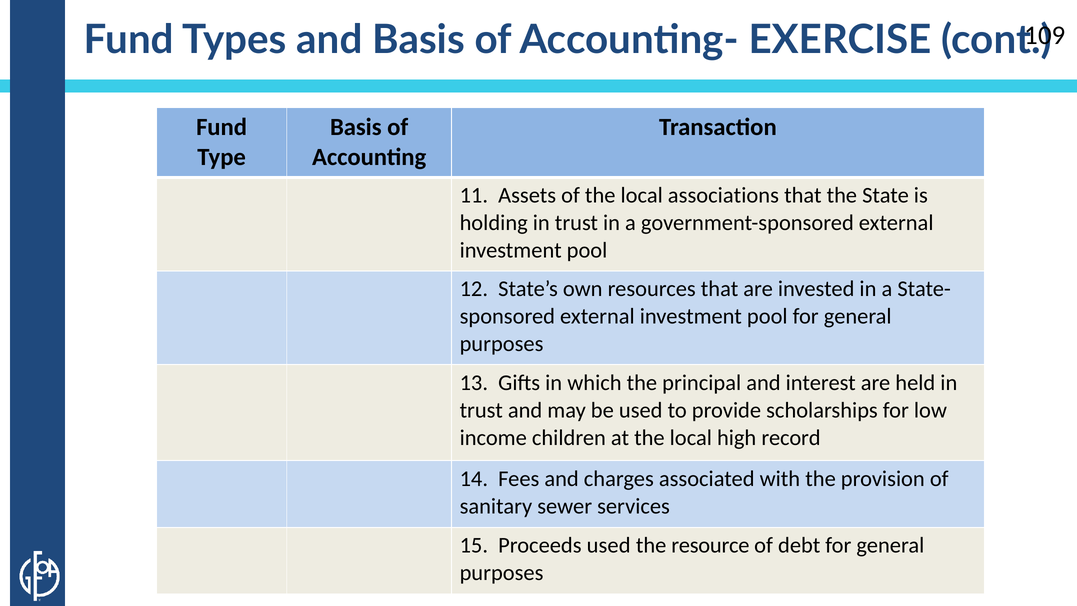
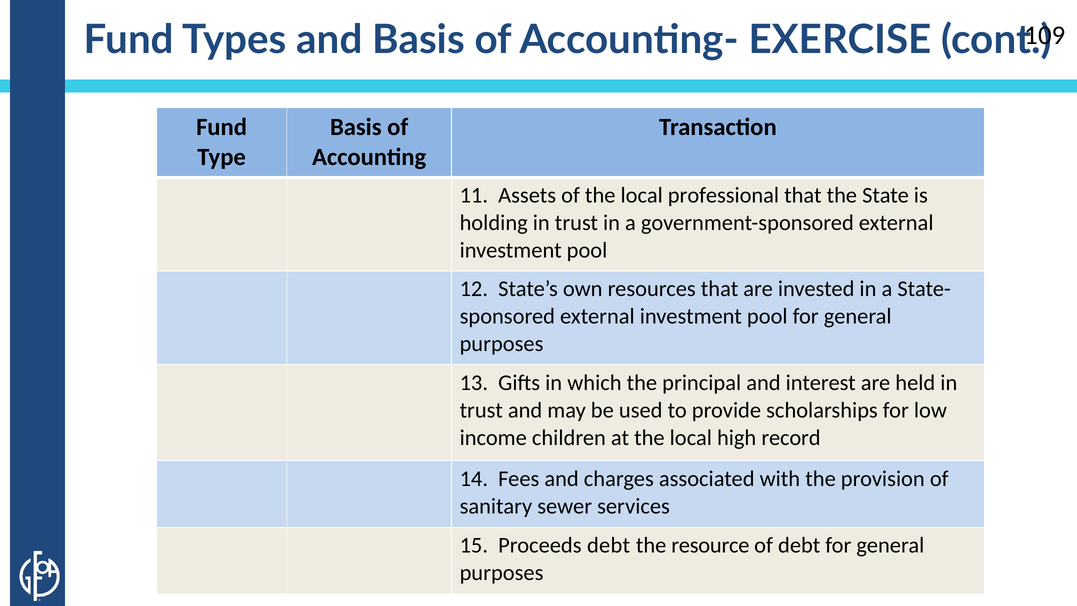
associations: associations -> professional
Proceeds used: used -> debt
